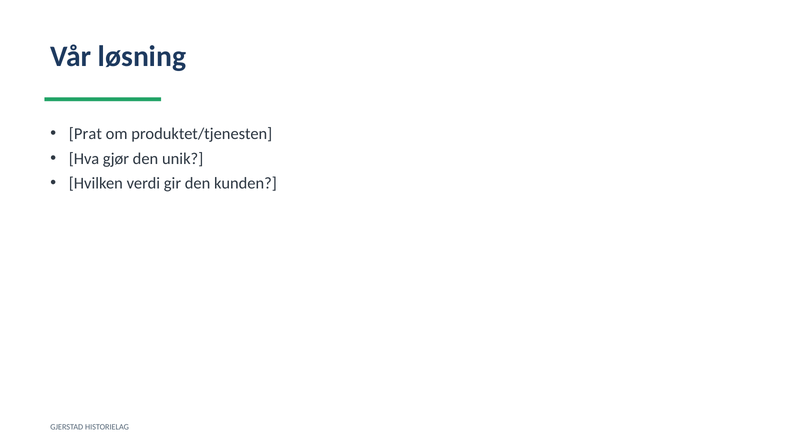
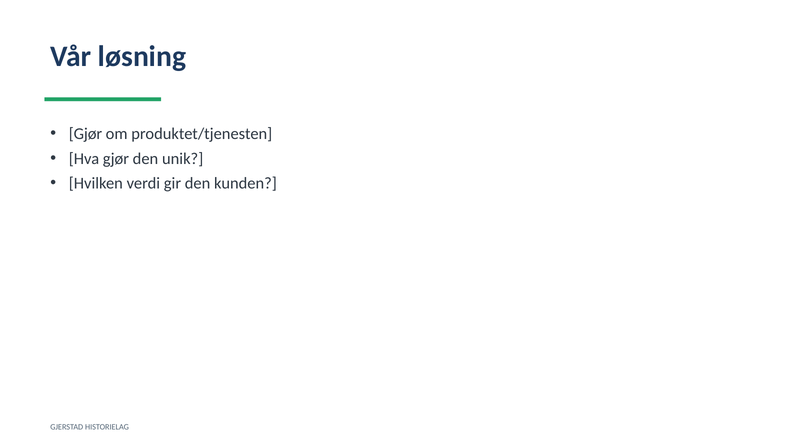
Prat at (85, 134): Prat -> Gjør
